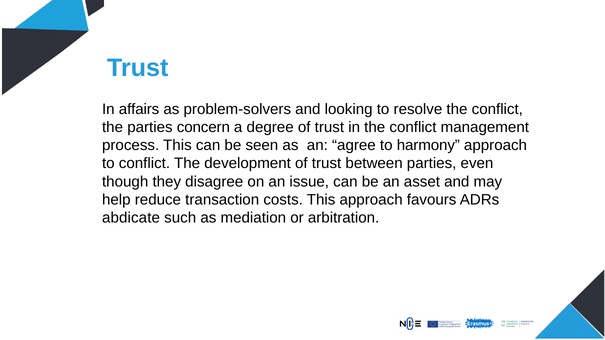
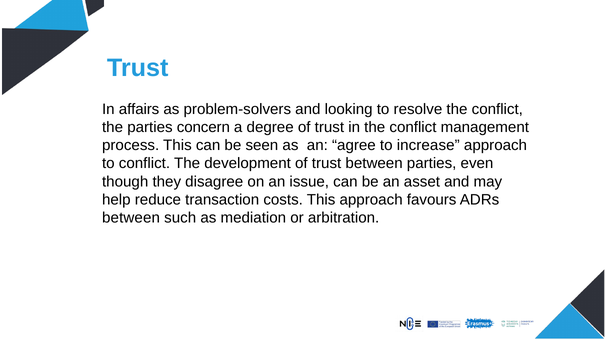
harmony: harmony -> increase
abdicate at (131, 218): abdicate -> between
